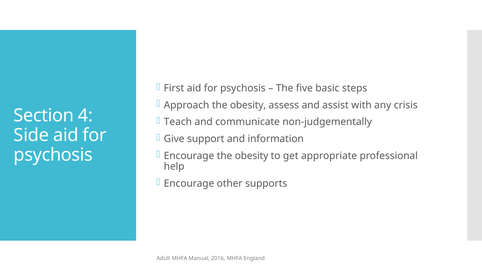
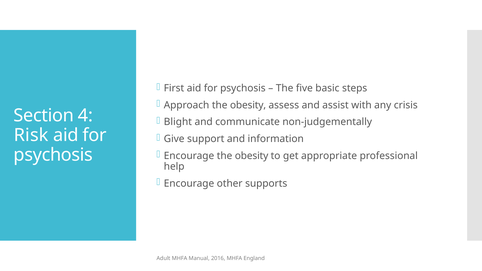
Teach: Teach -> Blight
Side: Side -> Risk
